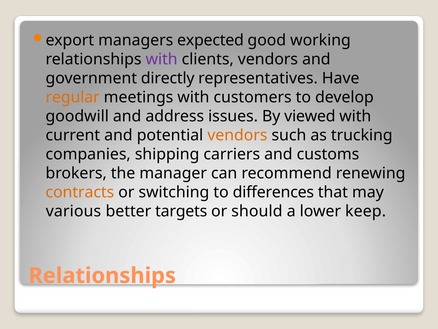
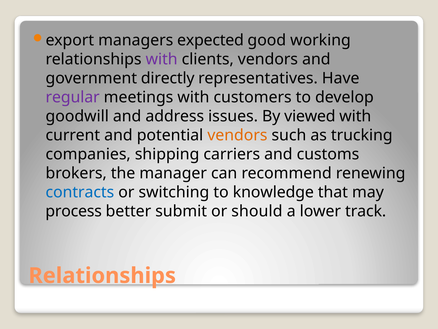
regular colour: orange -> purple
contracts colour: orange -> blue
differences: differences -> knowledge
various: various -> process
targets: targets -> submit
keep: keep -> track
